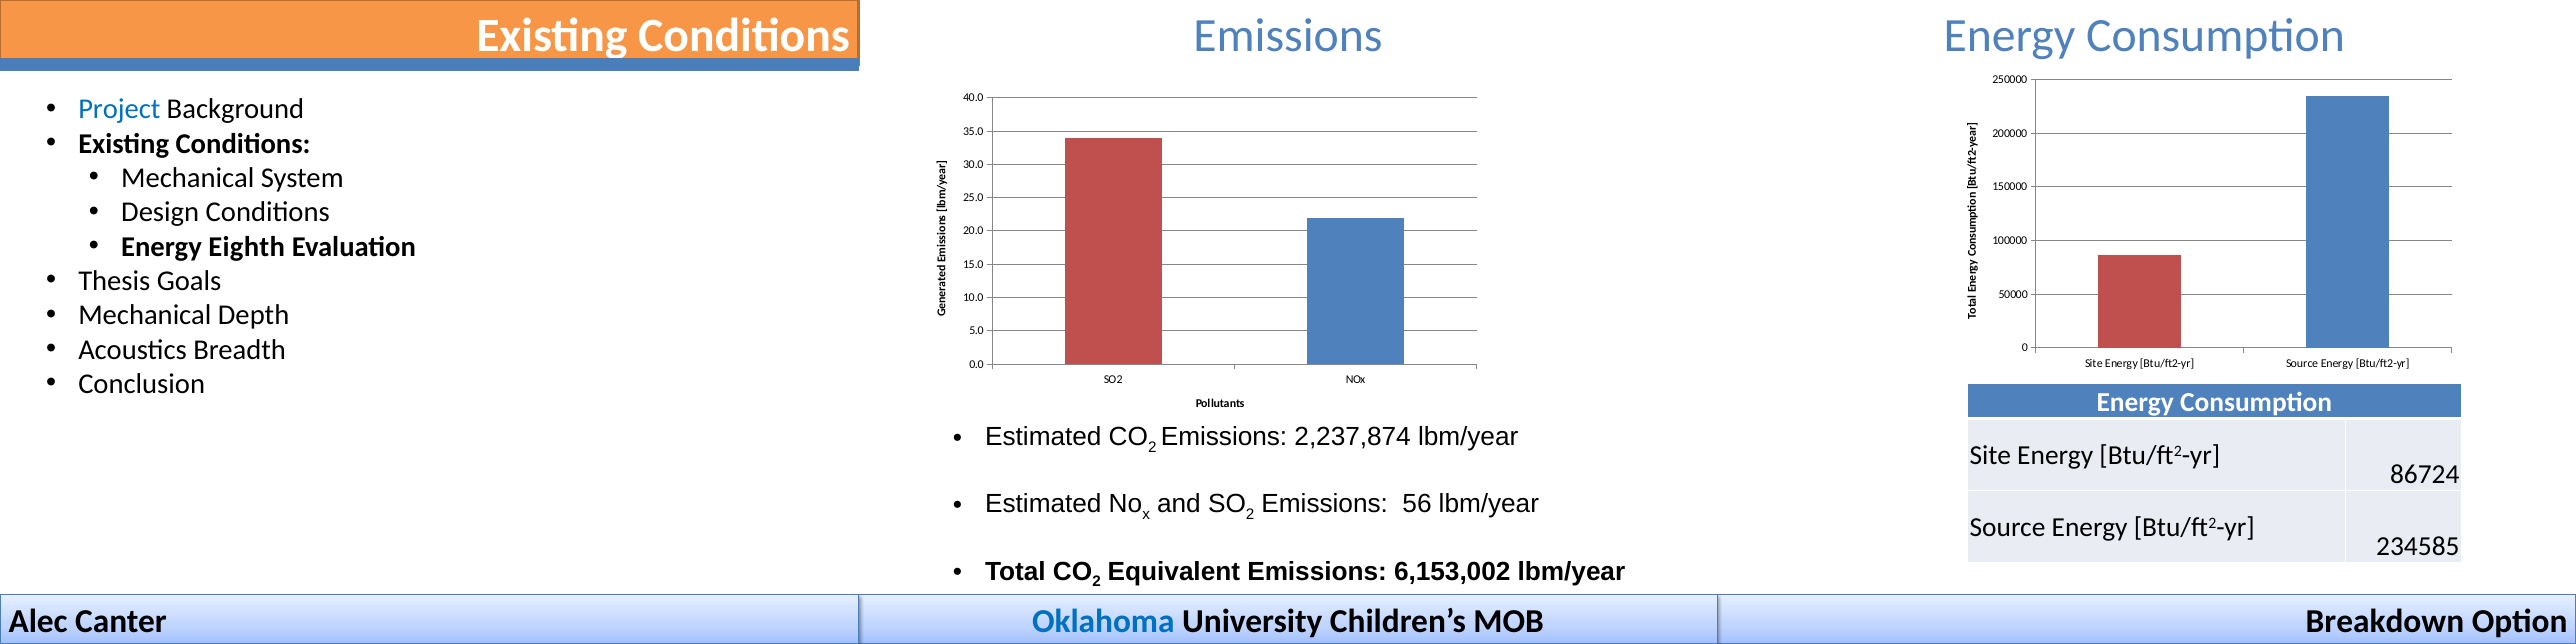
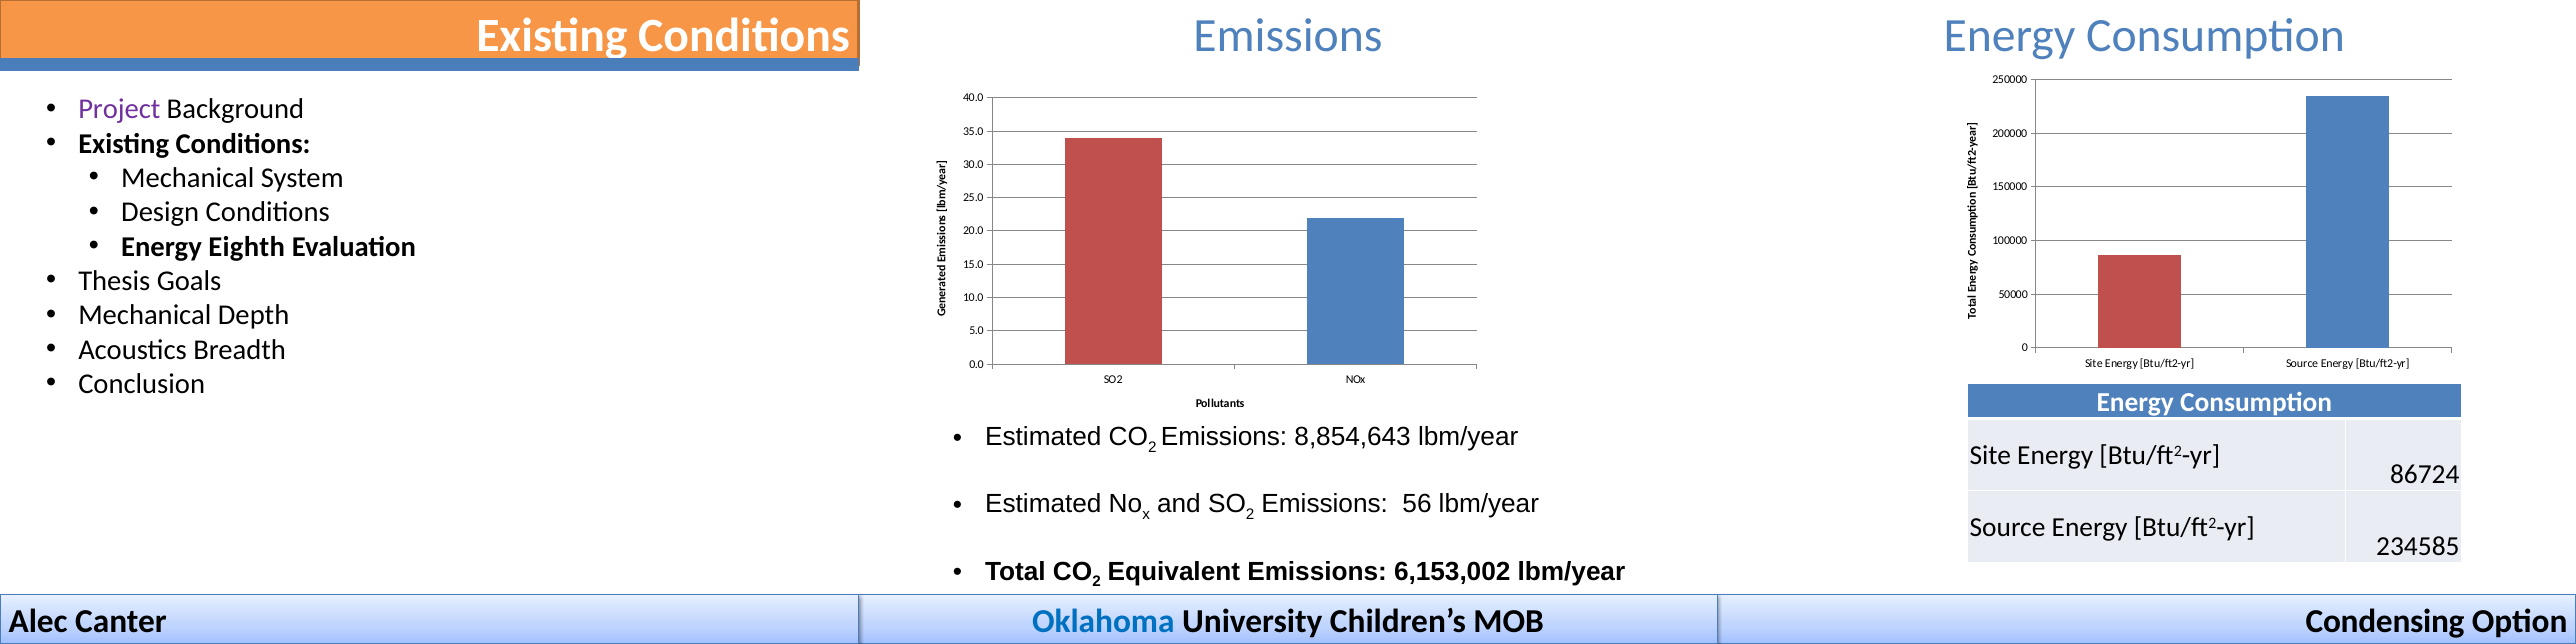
Project colour: blue -> purple
2,237,874: 2,237,874 -> 8,854,643
Breakdown: Breakdown -> Condensing
